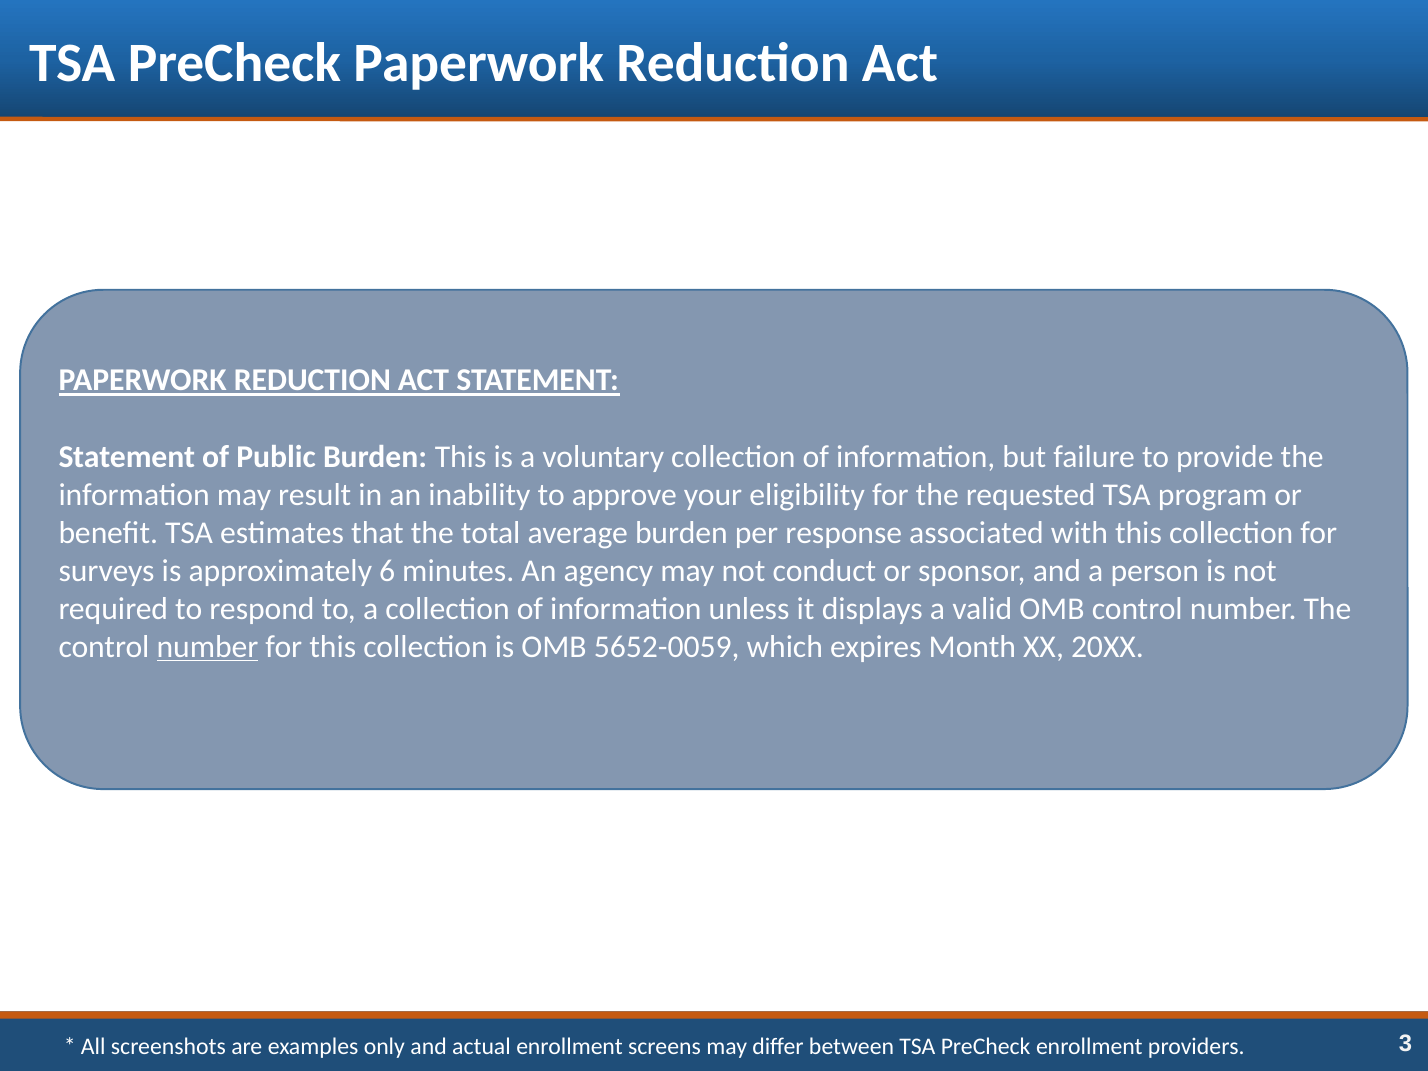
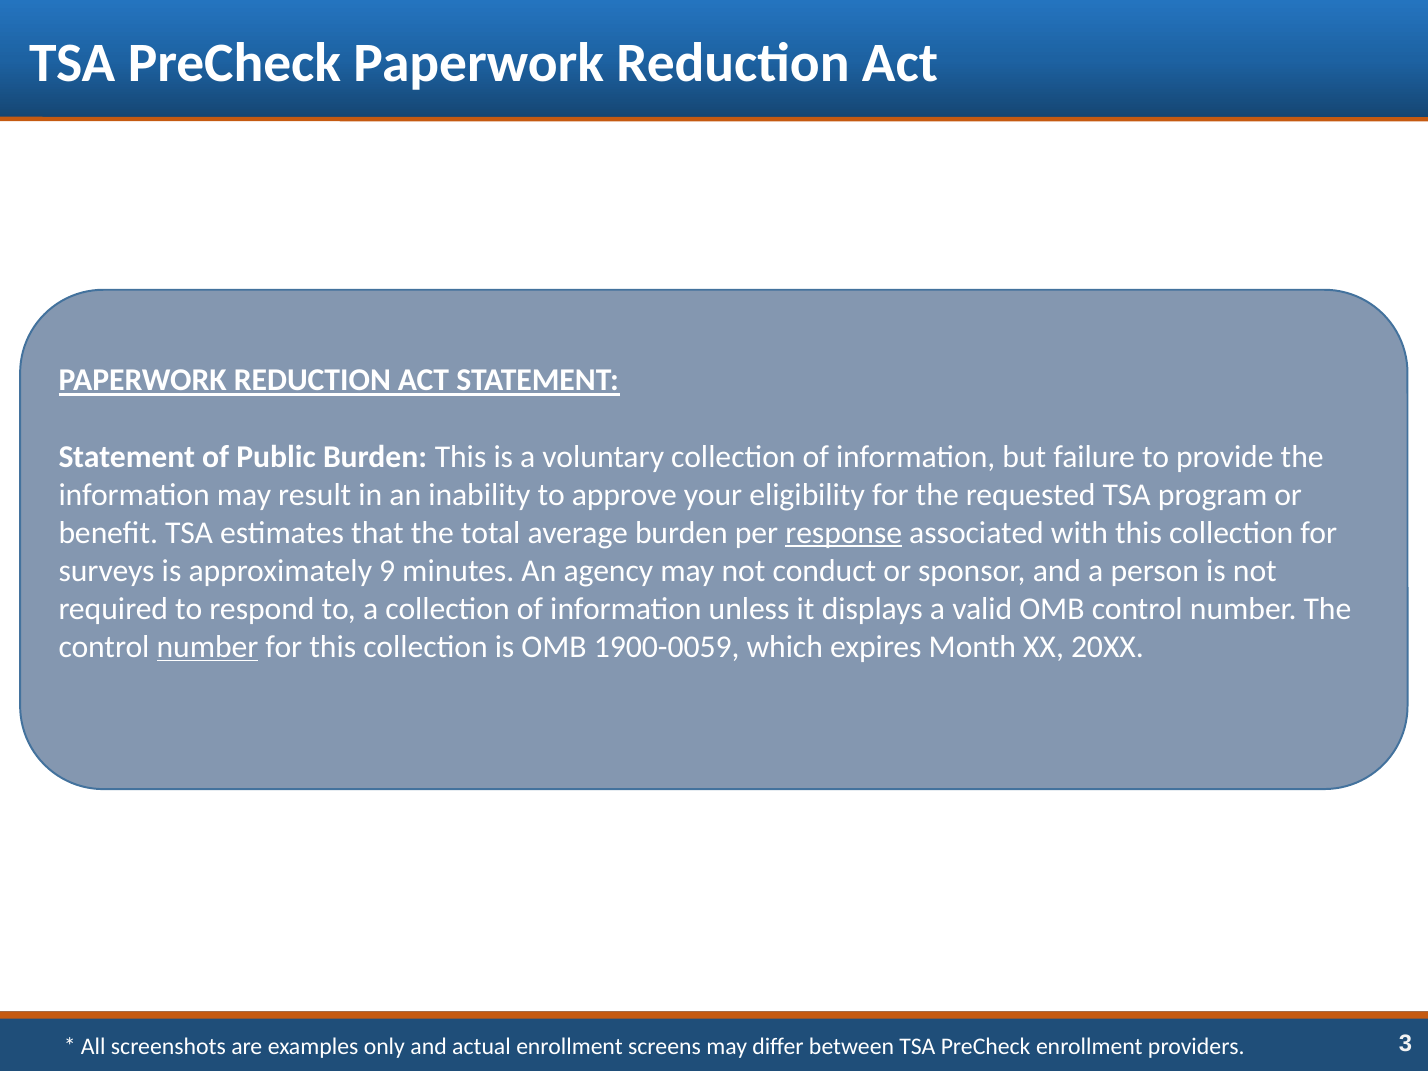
response underline: none -> present
6: 6 -> 9
5652-0059: 5652-0059 -> 1900-0059
